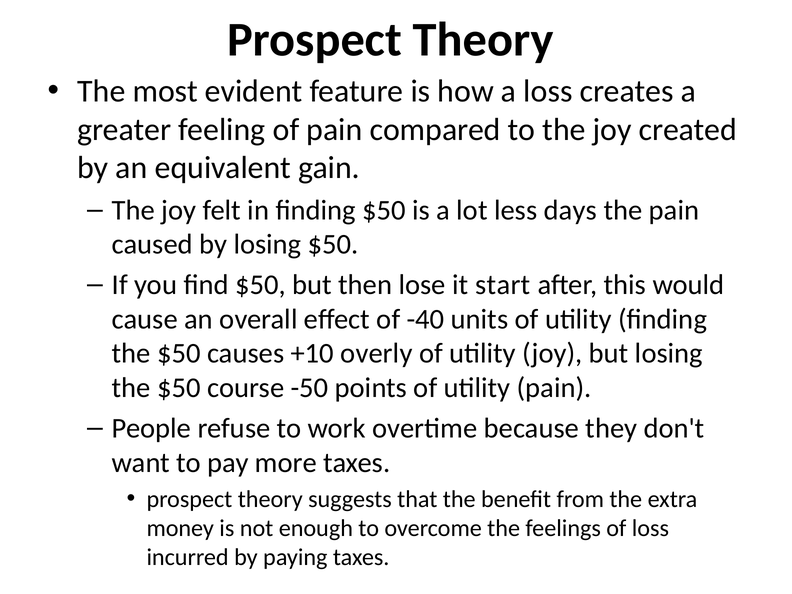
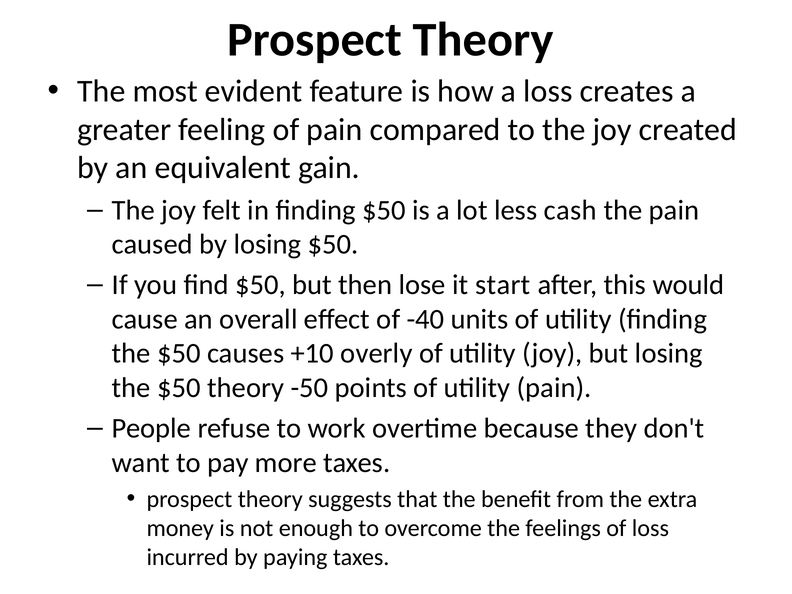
days: days -> cash
$50 course: course -> theory
